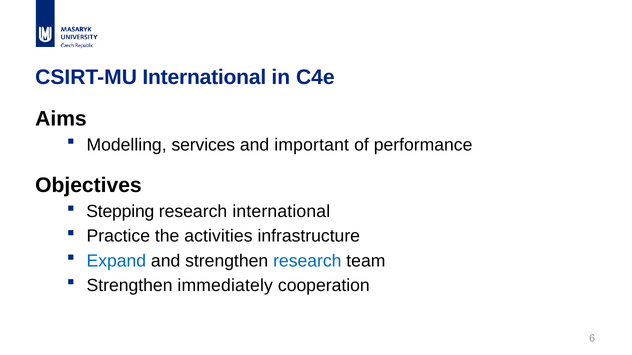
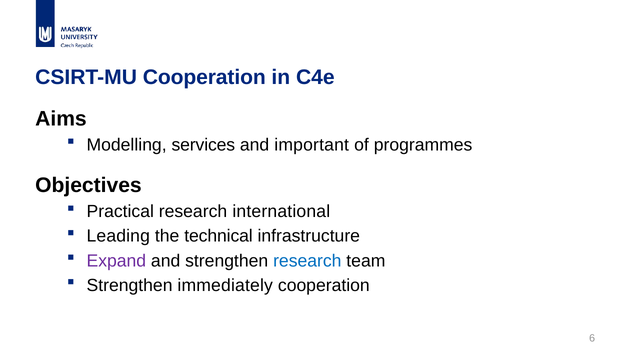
CSIRT-MU International: International -> Cooperation
performance: performance -> programmes
Stepping: Stepping -> Practical
Practice: Practice -> Leading
activities: activities -> technical
Expand colour: blue -> purple
